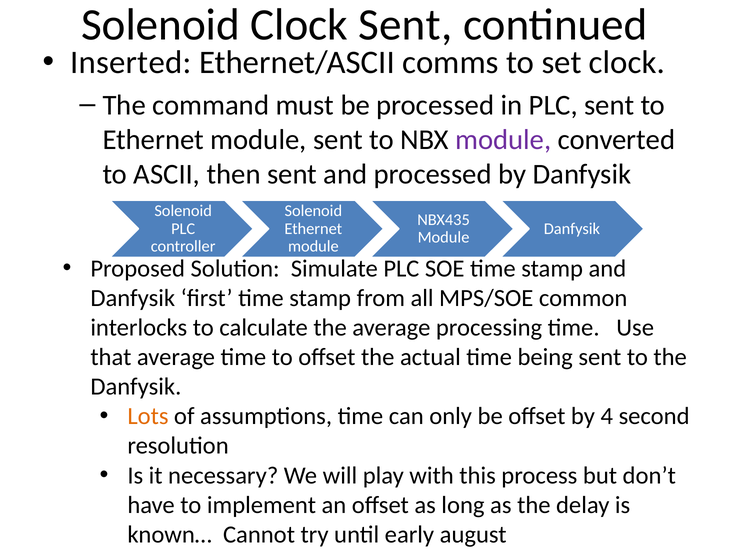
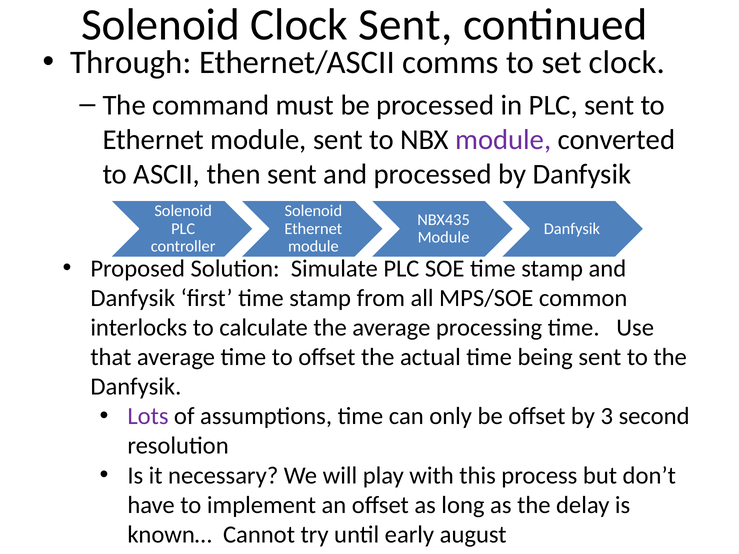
Inserted: Inserted -> Through
Lots colour: orange -> purple
4: 4 -> 3
